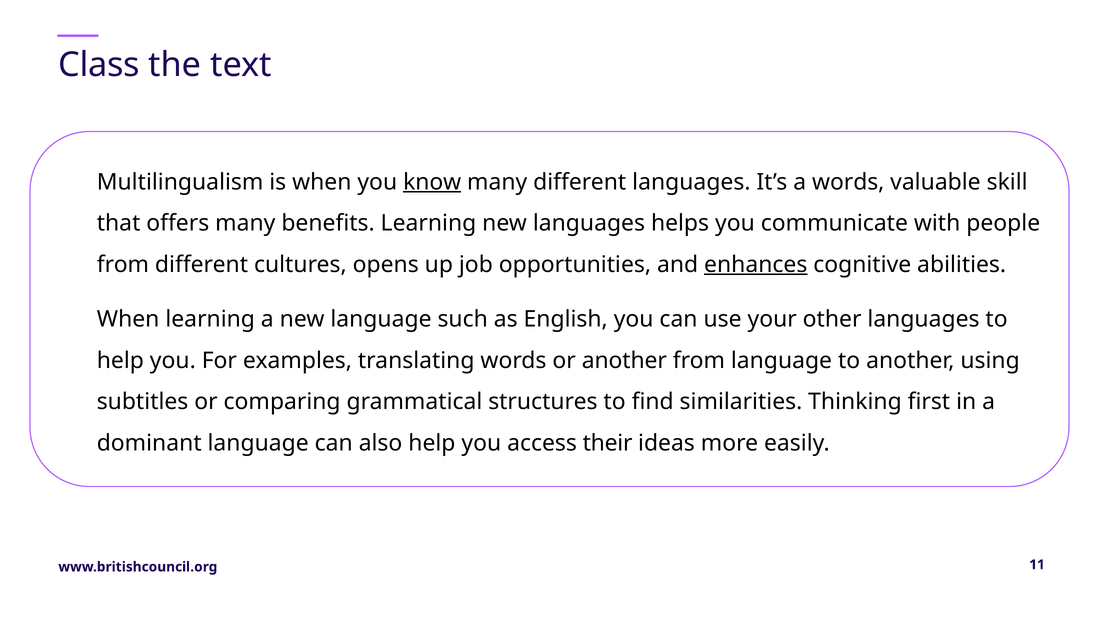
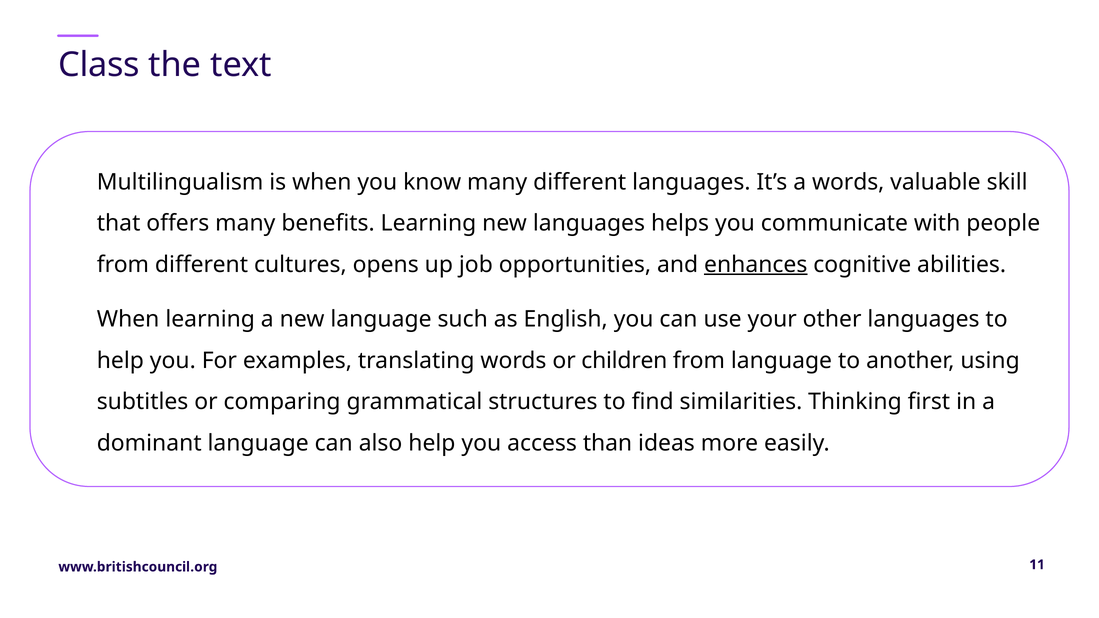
know underline: present -> none
or another: another -> children
their: their -> than
